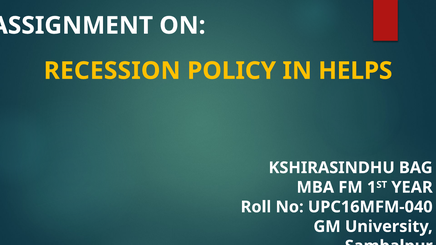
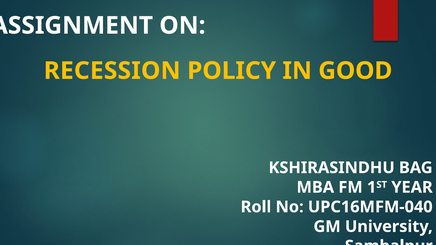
HELPS: HELPS -> GOOD
